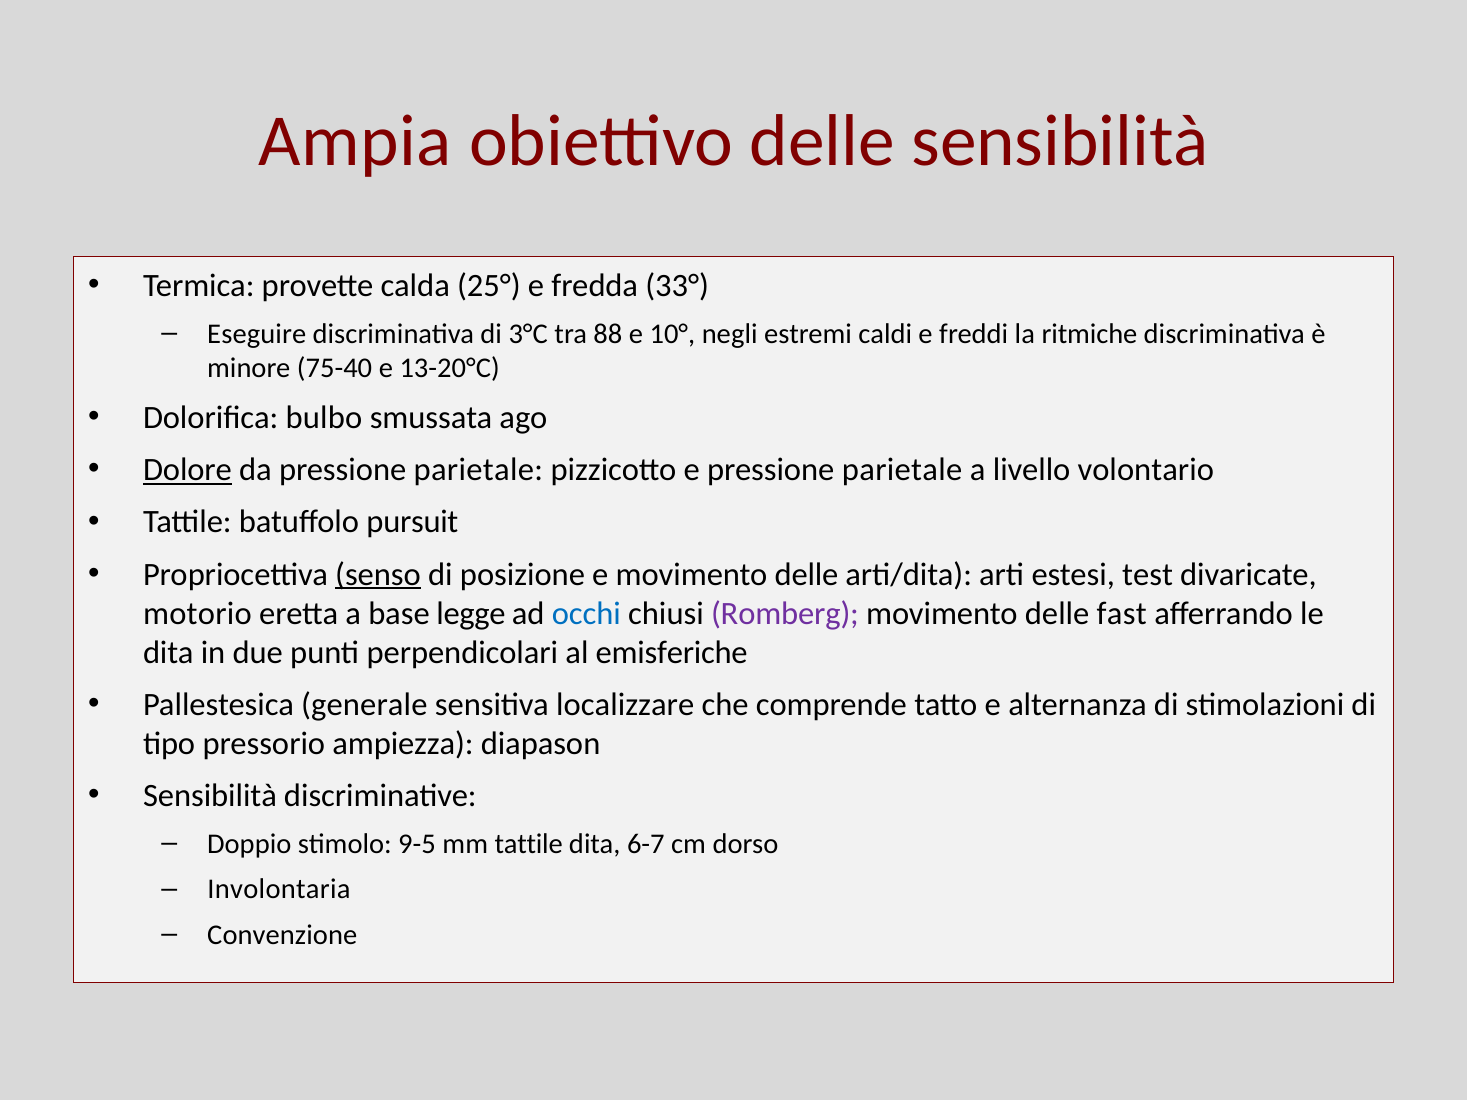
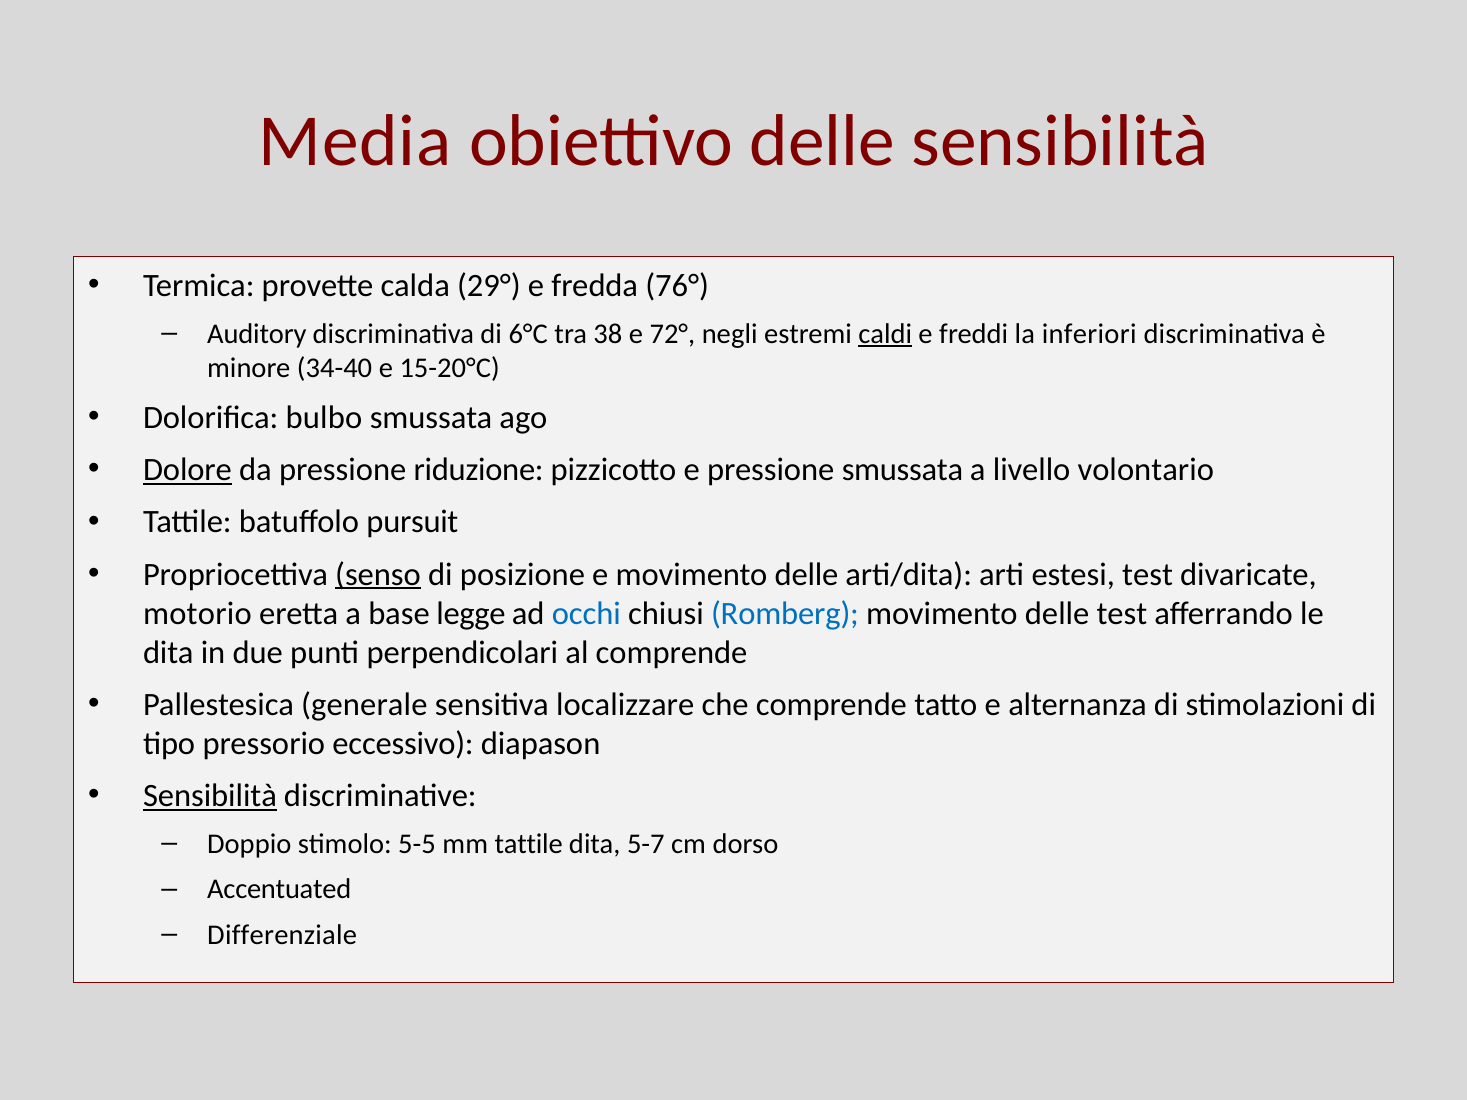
Ampia: Ampia -> Media
25°: 25° -> 29°
33°: 33° -> 76°
Eseguire: Eseguire -> Auditory
3°C: 3°C -> 6°C
88: 88 -> 38
10°: 10° -> 72°
caldi underline: none -> present
ritmiche: ritmiche -> inferiori
75-40: 75-40 -> 34-40
13-20°C: 13-20°C -> 15-20°C
da pressione parietale: parietale -> riduzione
e pressione parietale: parietale -> smussata
Romberg colour: purple -> blue
delle fast: fast -> test
al emisferiche: emisferiche -> comprende
ampiezza: ampiezza -> eccessivo
Sensibilità at (210, 796) underline: none -> present
9-5: 9-5 -> 5-5
6-7: 6-7 -> 5-7
Involontaria: Involontaria -> Accentuated
Convenzione: Convenzione -> Differenziale
